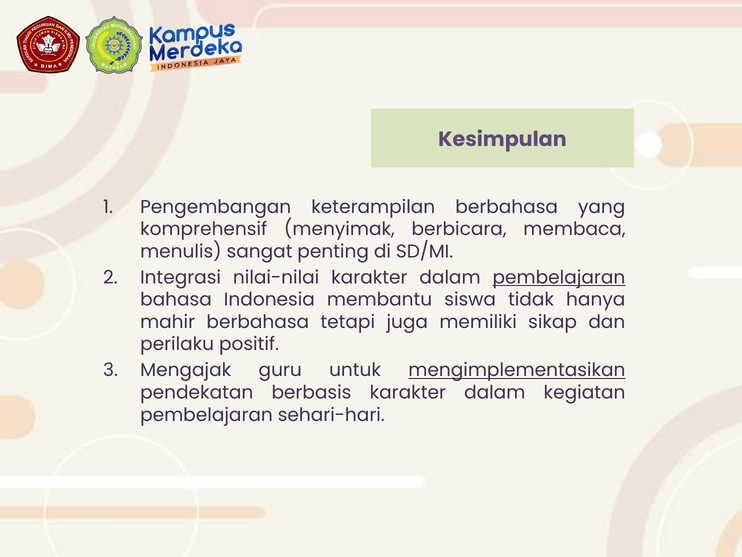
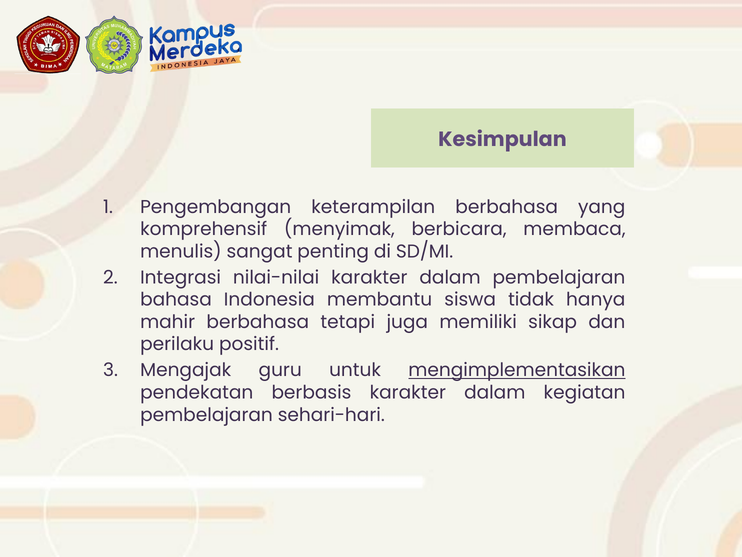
pembelajaran at (559, 277) underline: present -> none
